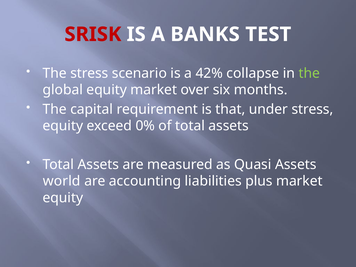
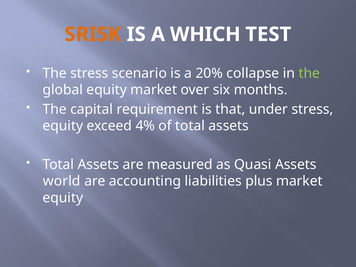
SRISK colour: red -> orange
BANKS: BANKS -> WHICH
42%: 42% -> 20%
0%: 0% -> 4%
